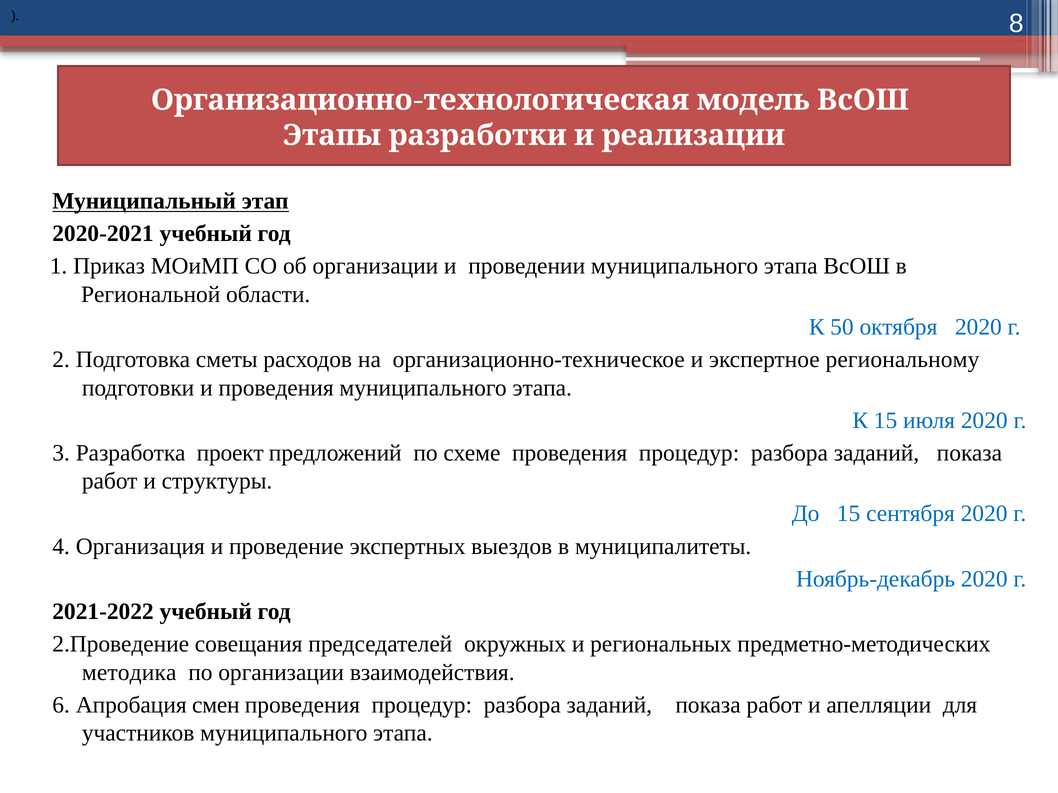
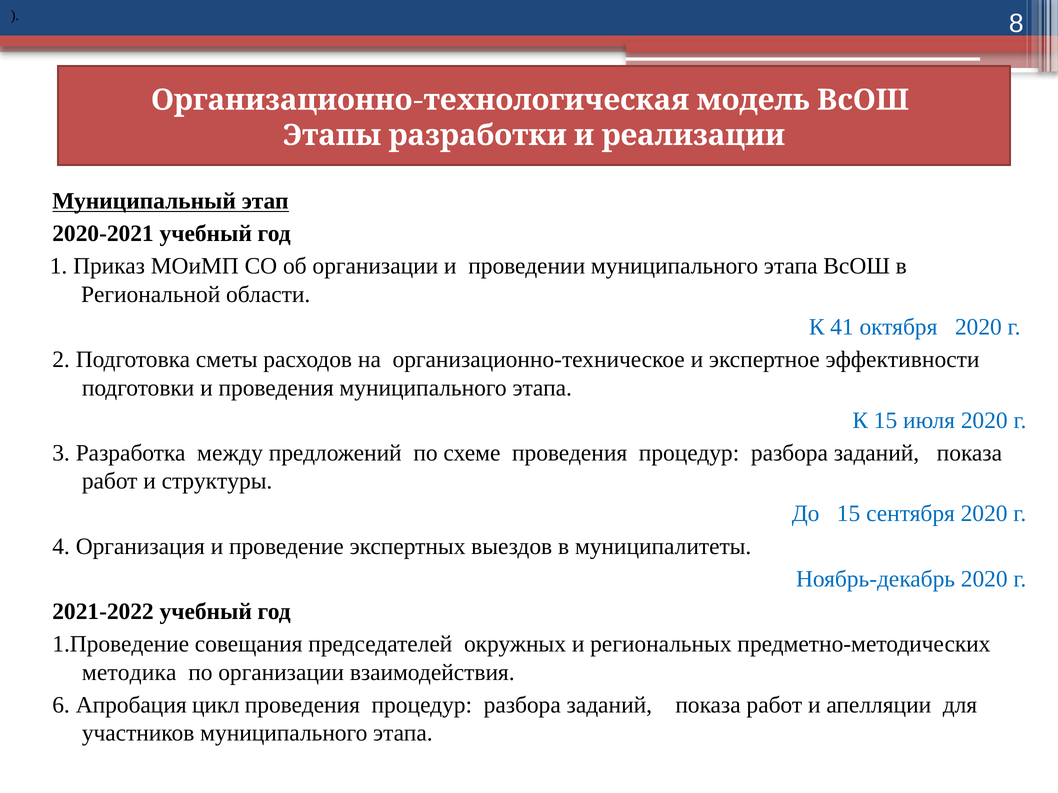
50: 50 -> 41
региональному: региональному -> эффективности
проект: проект -> между
2.Проведение: 2.Проведение -> 1.Проведение
смен: смен -> цикл
